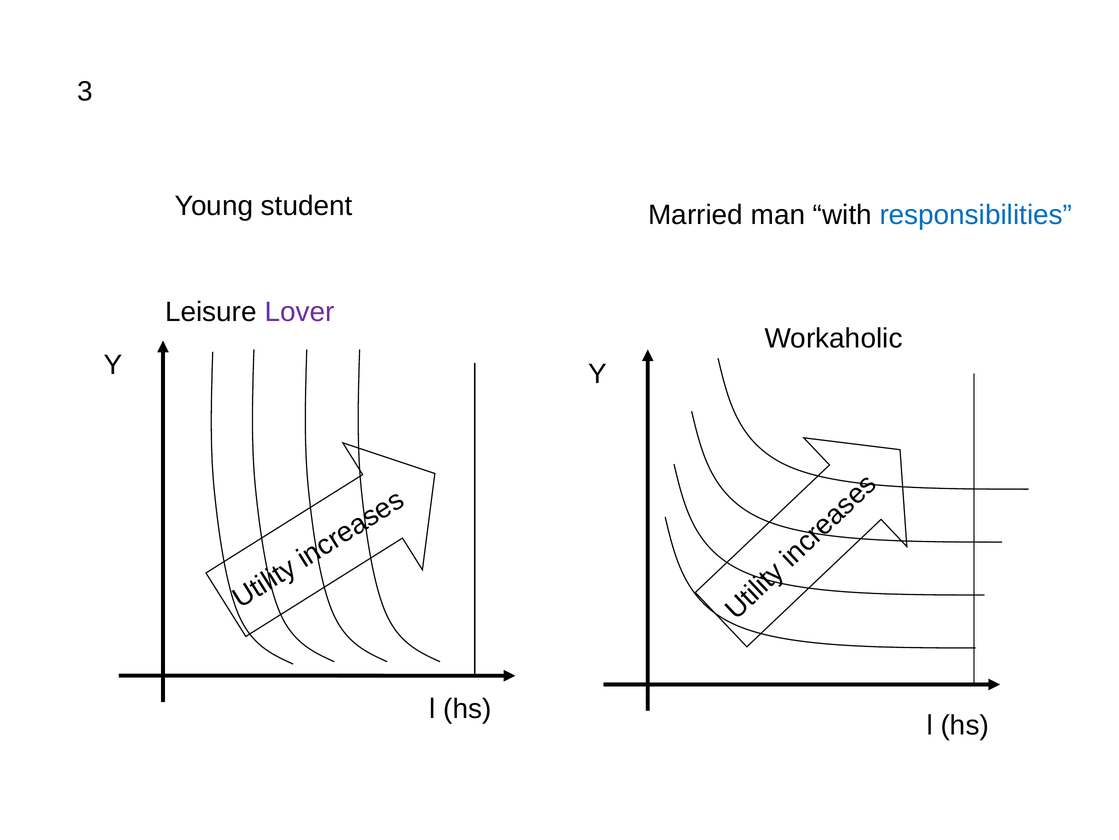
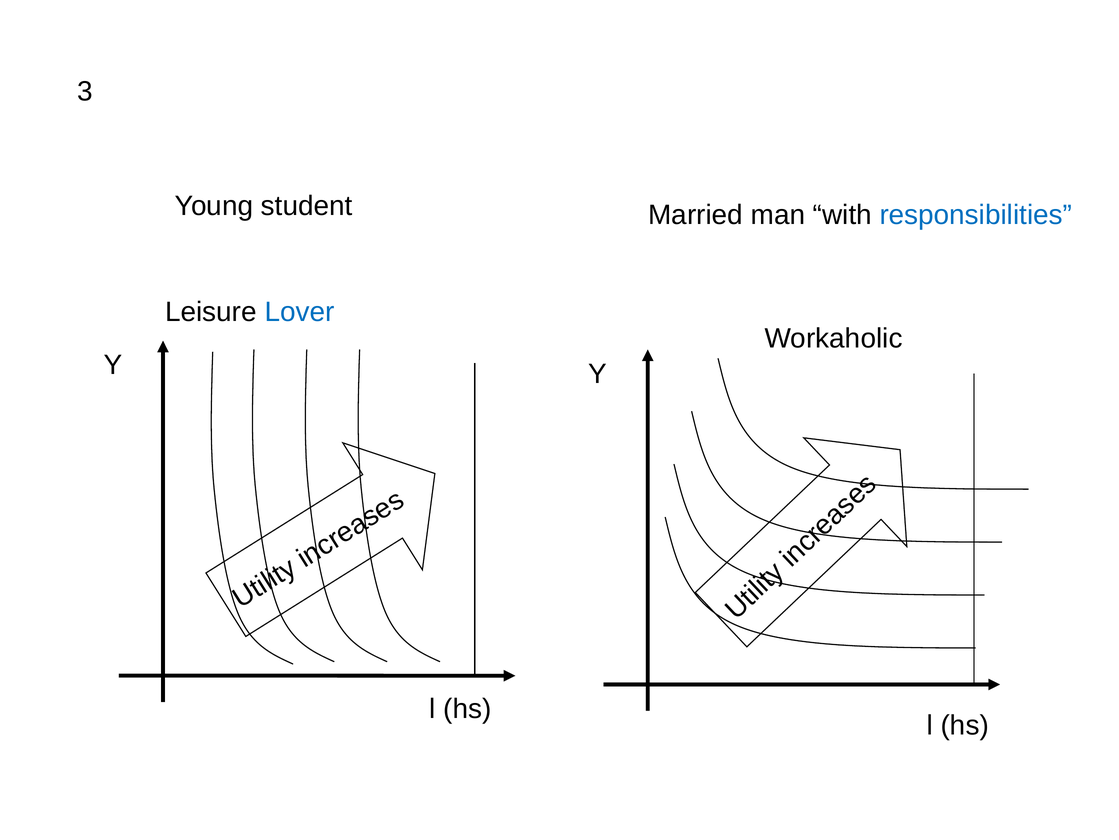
Lover colour: purple -> blue
